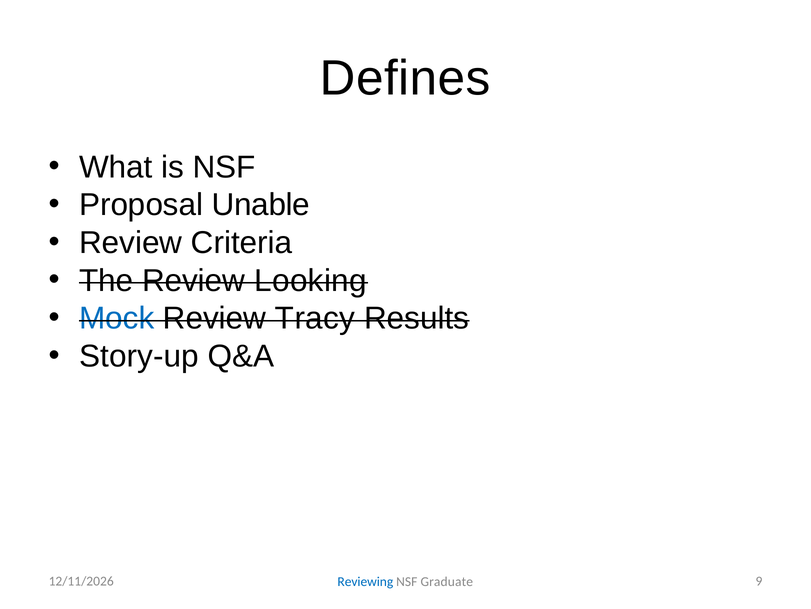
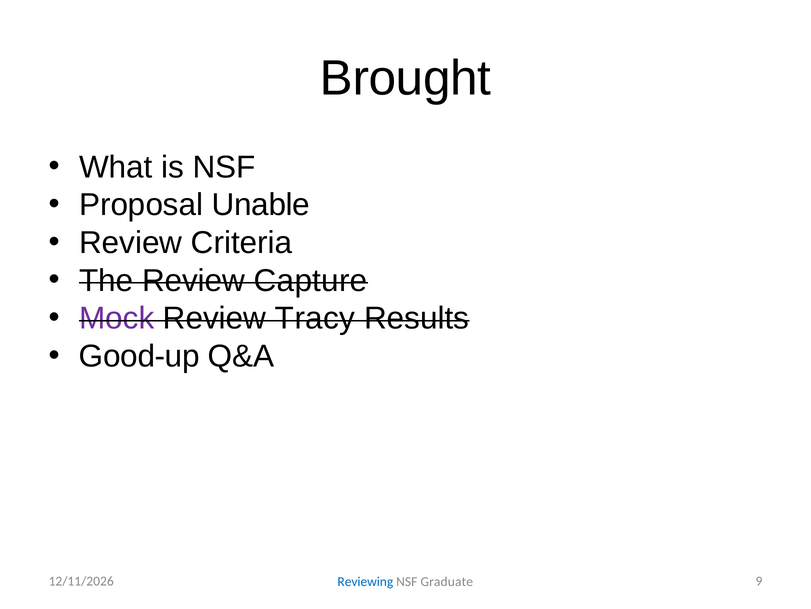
Defines: Defines -> Brought
Looking: Looking -> Capture
Mock colour: blue -> purple
Story-up: Story-up -> Good-up
